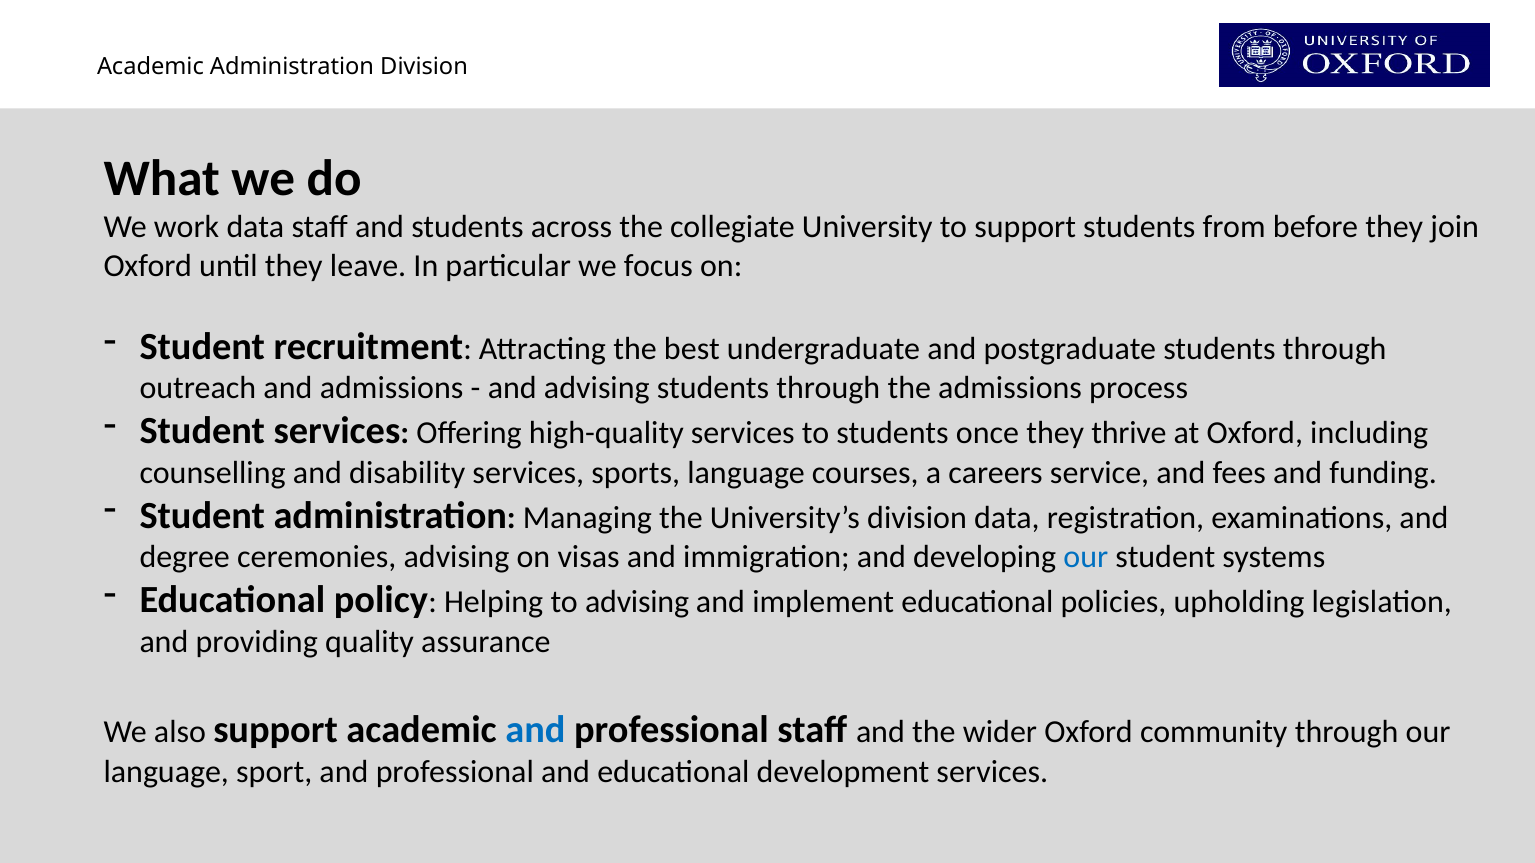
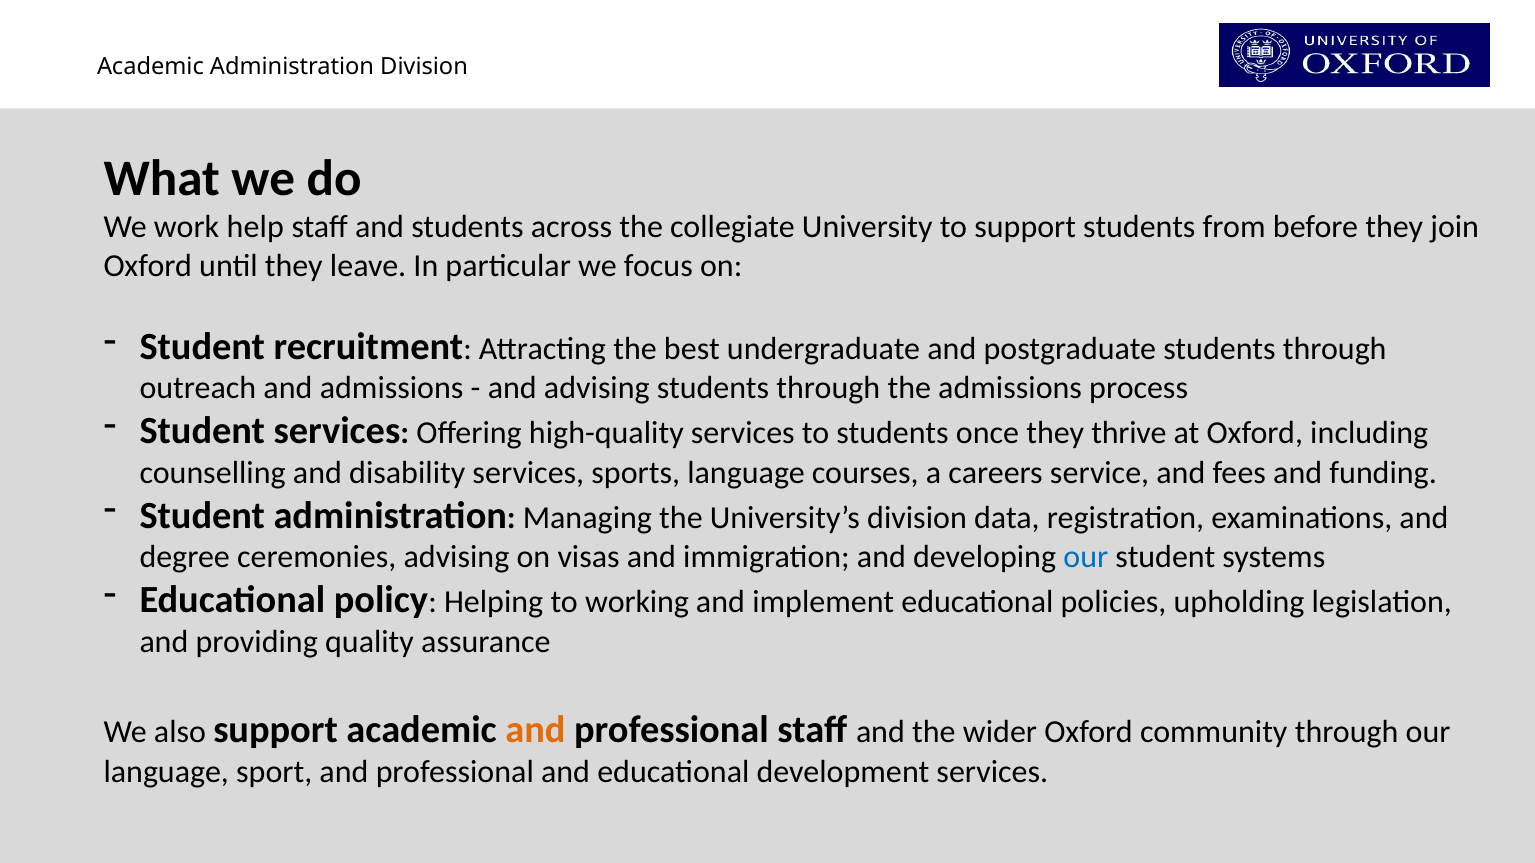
work data: data -> help
to advising: advising -> working
and at (535, 731) colour: blue -> orange
